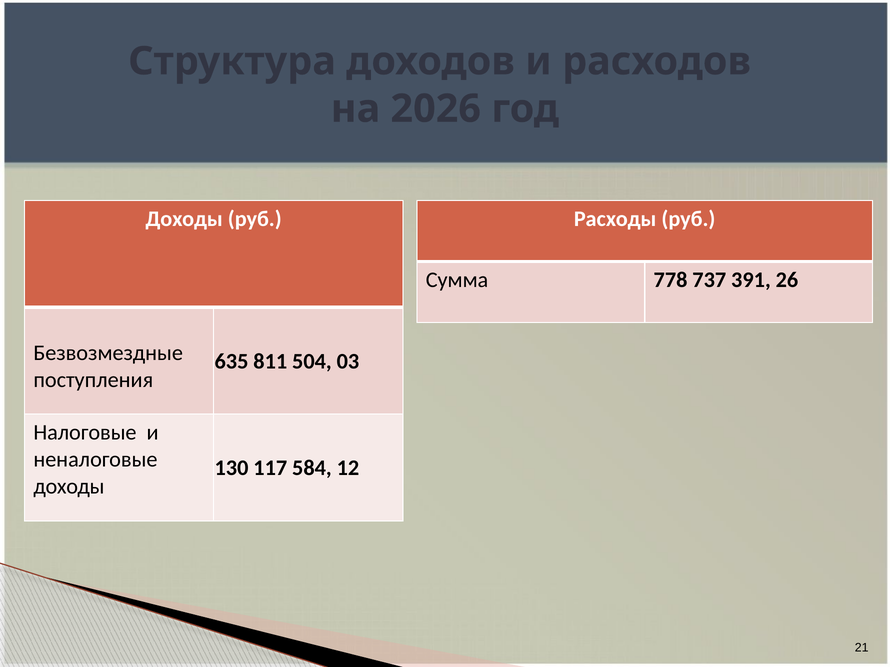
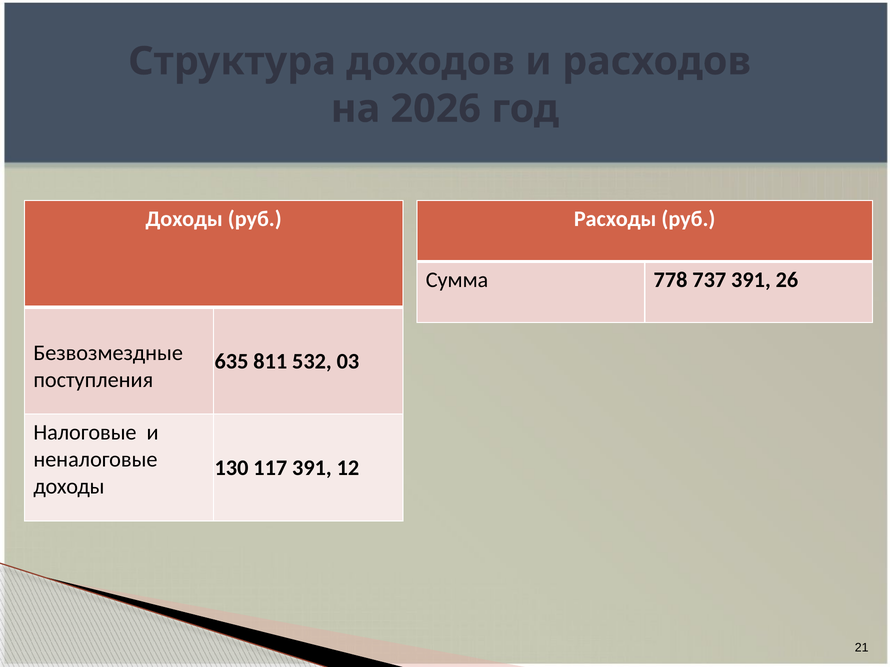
504: 504 -> 532
117 584: 584 -> 391
